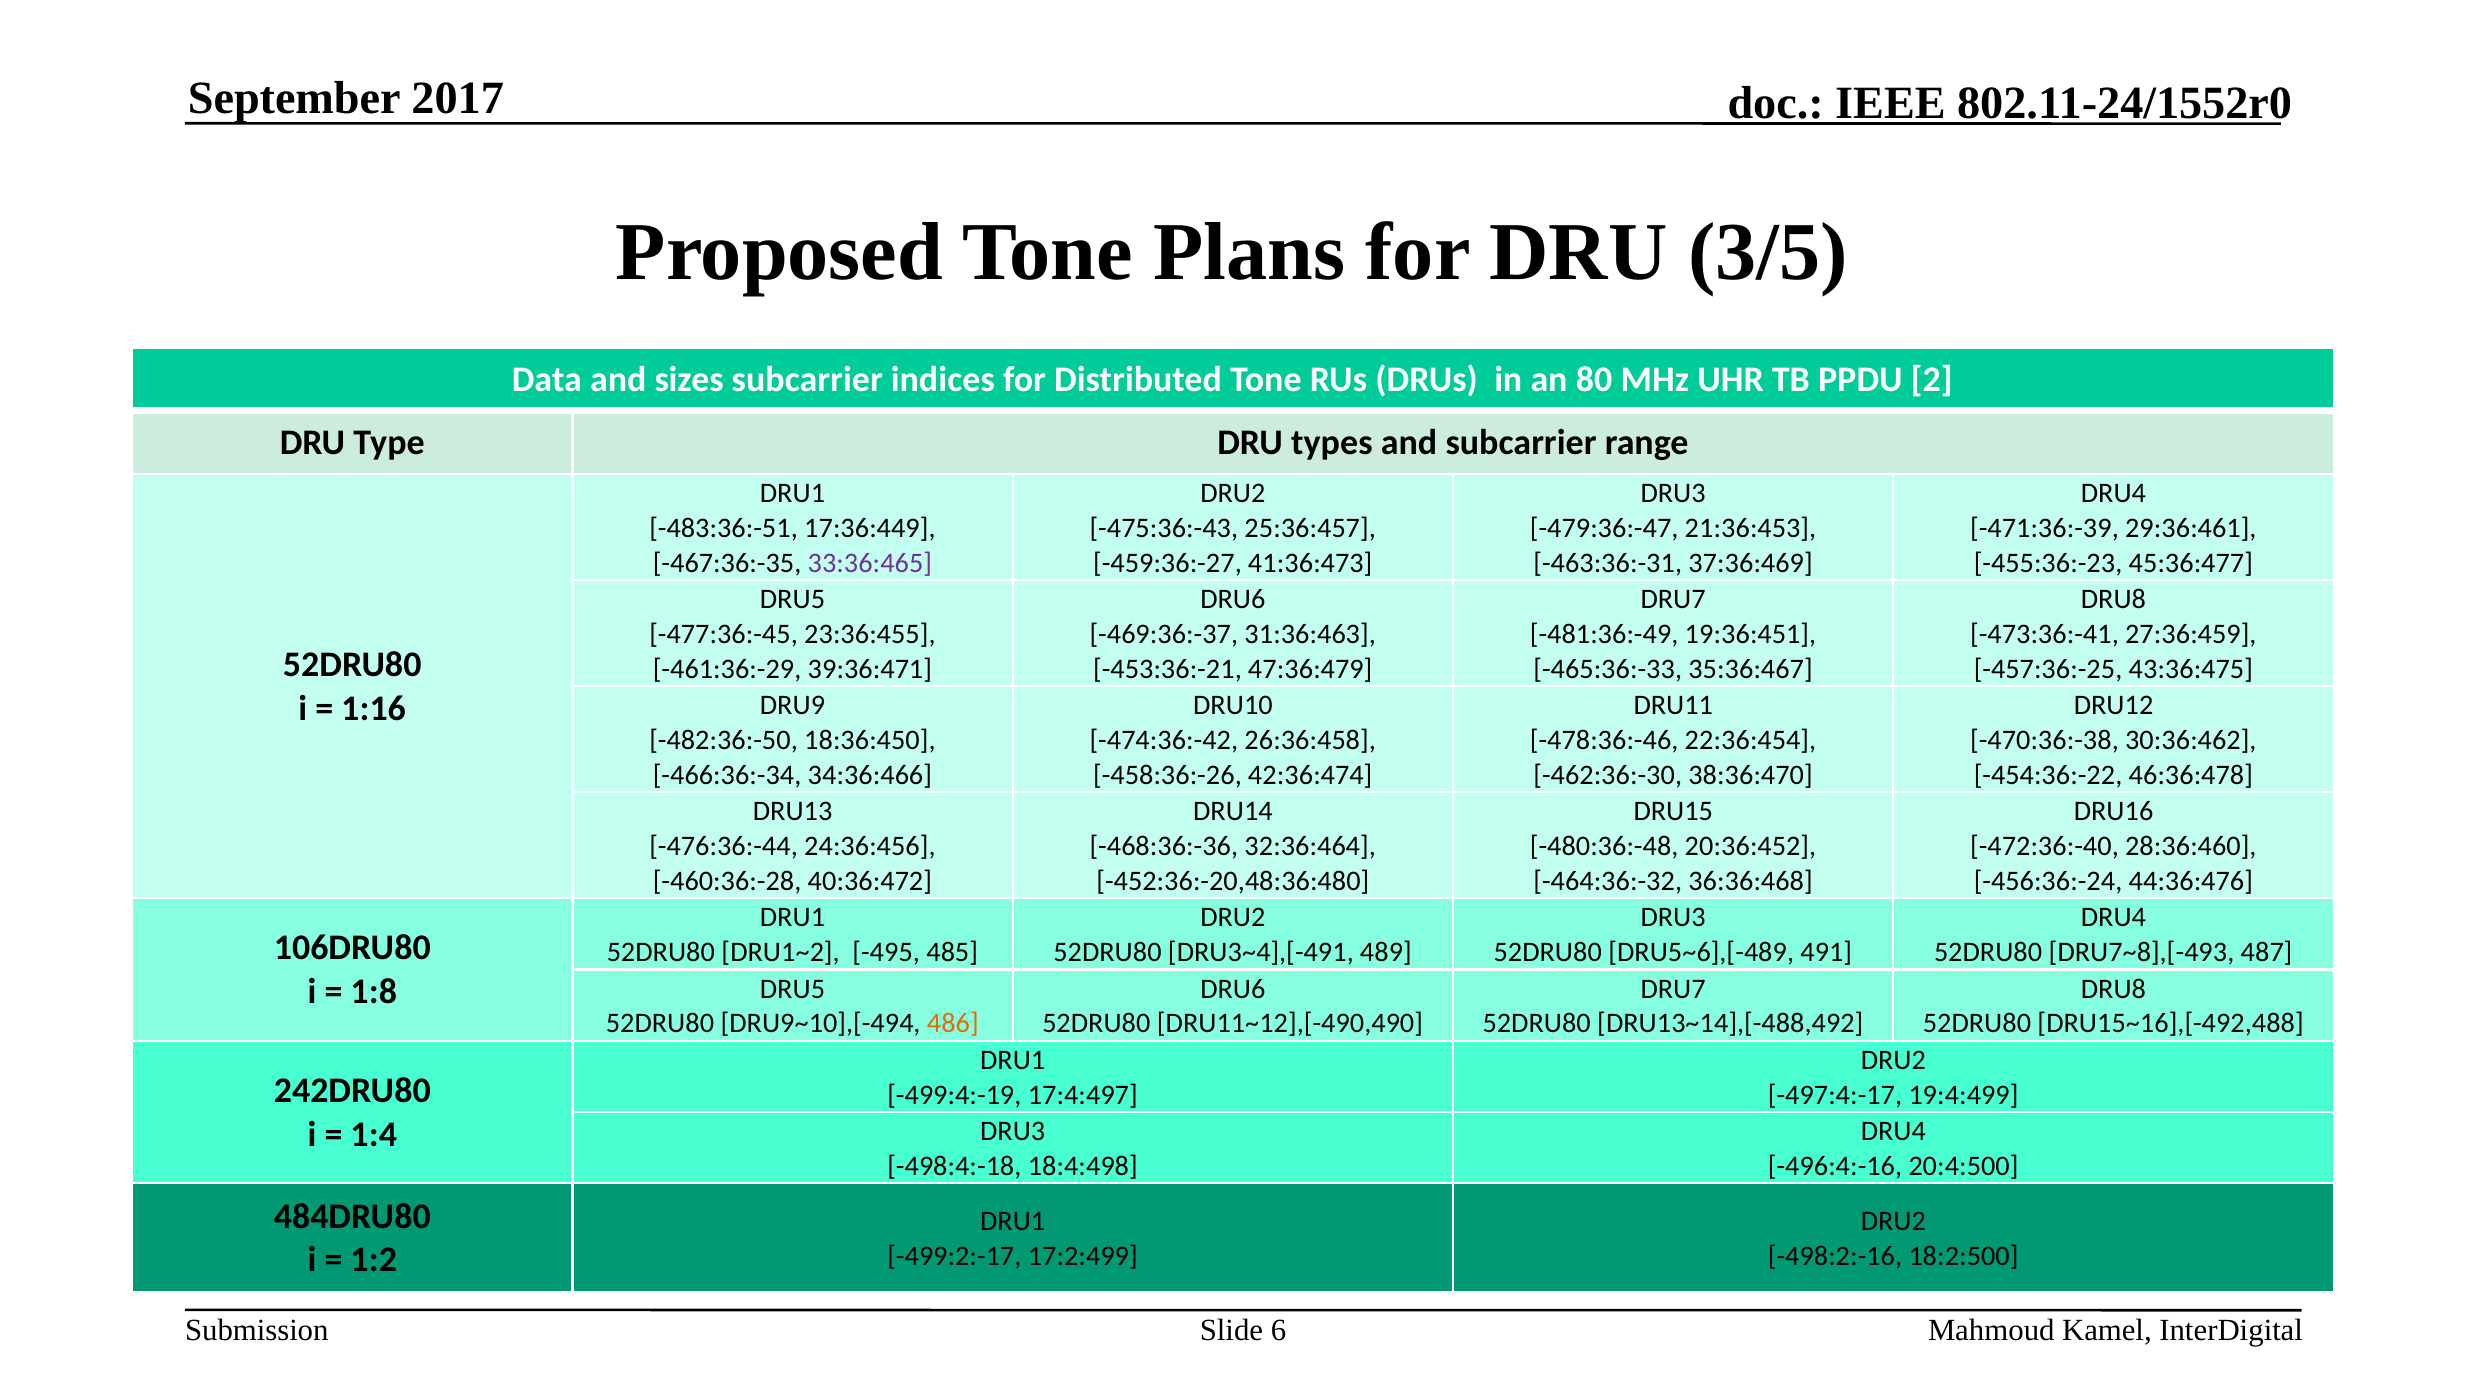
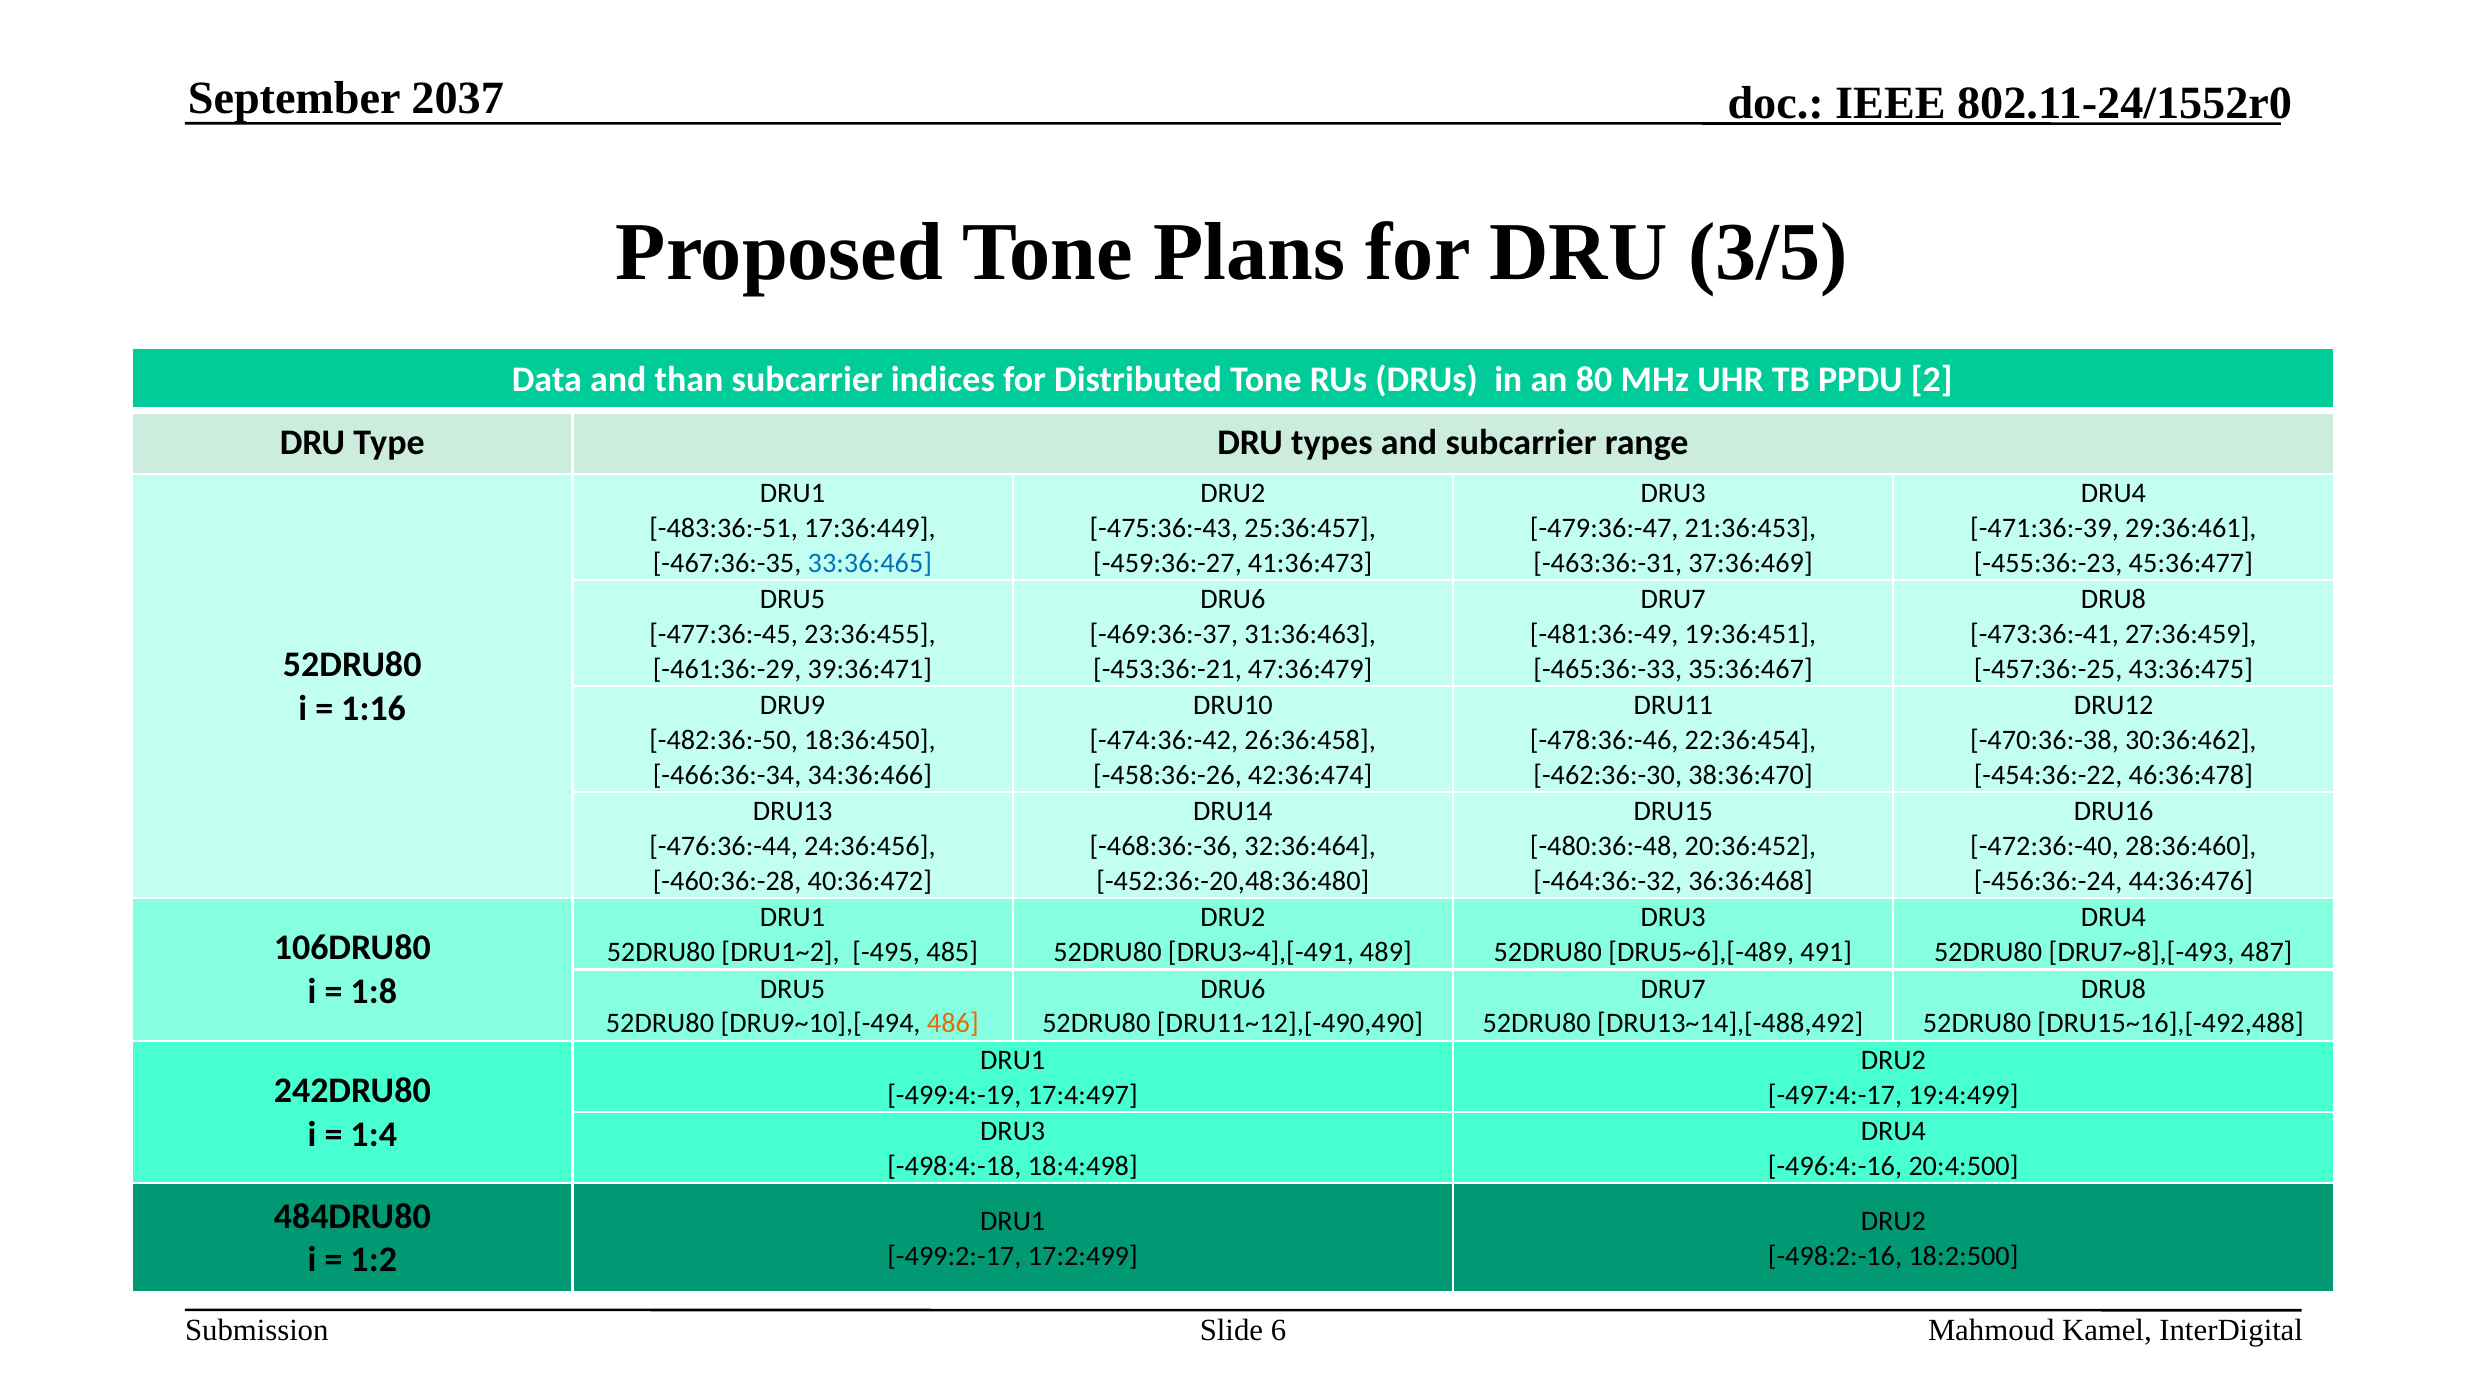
2017: 2017 -> 2037
sizes: sizes -> than
33:36:465 colour: purple -> blue
